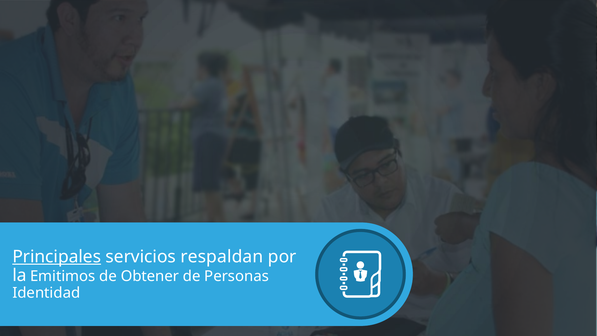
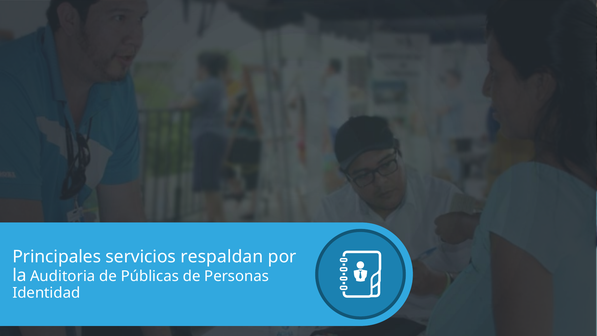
Principales underline: present -> none
Emitimos: Emitimos -> Auditoria
Obtener: Obtener -> Públicas
